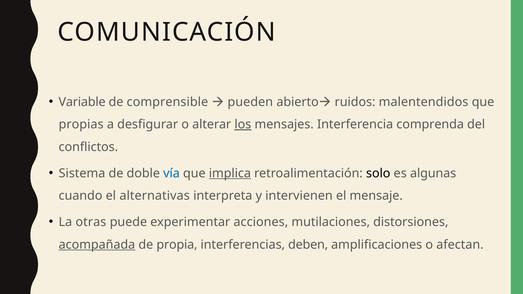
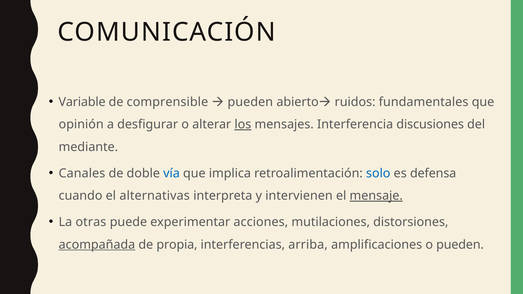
malentendidos: malentendidos -> fundamentales
propias: propias -> opinión
comprenda: comprenda -> discusiones
conflictos: conflictos -> mediante
Sistema: Sistema -> Canales
implica underline: present -> none
solo colour: black -> blue
algunas: algunas -> defensa
mensaje underline: none -> present
deben: deben -> arriba
o afectan: afectan -> pueden
